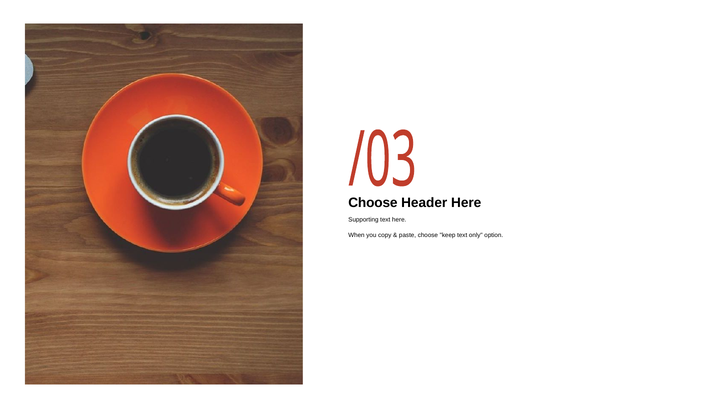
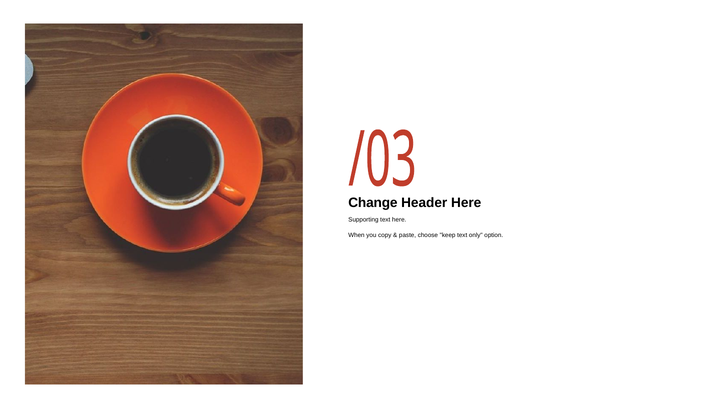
Choose at (373, 203): Choose -> Change
